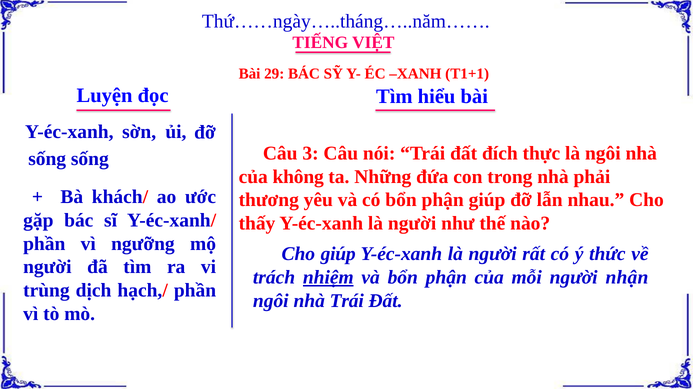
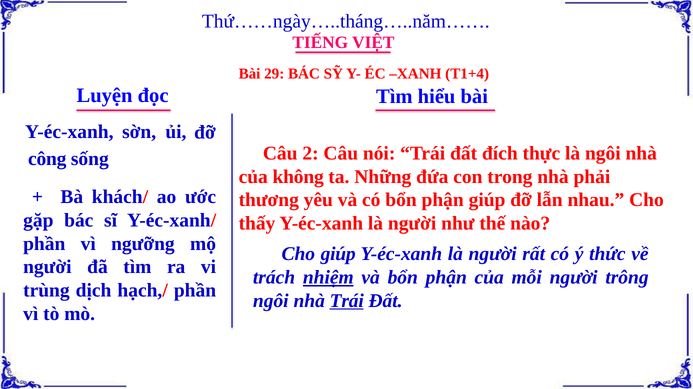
T1+1: T1+1 -> T1+4
3: 3 -> 2
sống at (47, 159): sống -> công
nhận: nhận -> trông
Trái at (347, 301) underline: none -> present
